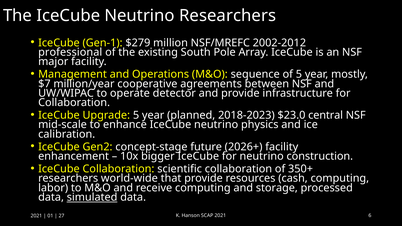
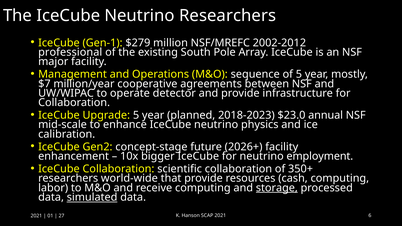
central: central -> annual
construction: construction -> employment
storage underline: none -> present
